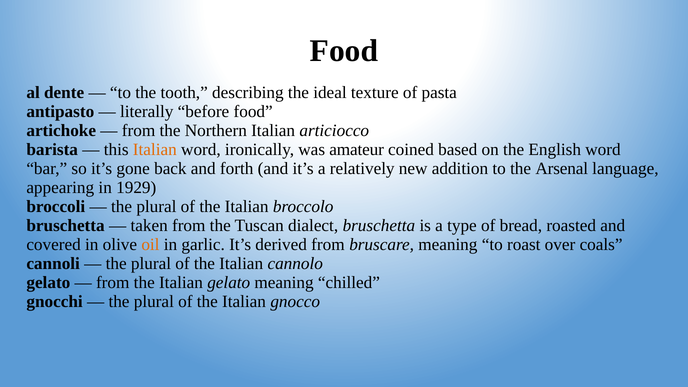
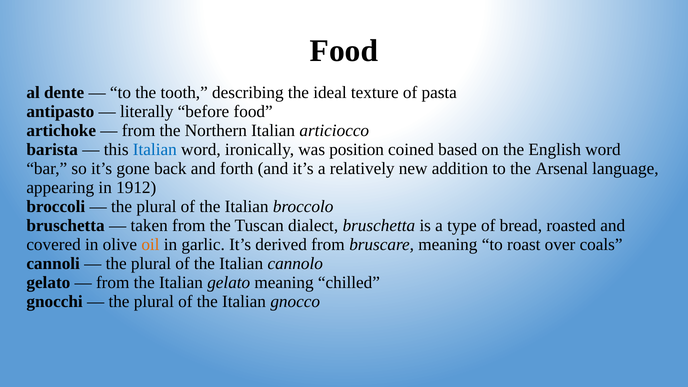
Italian at (155, 150) colour: orange -> blue
amateur: amateur -> position
1929: 1929 -> 1912
